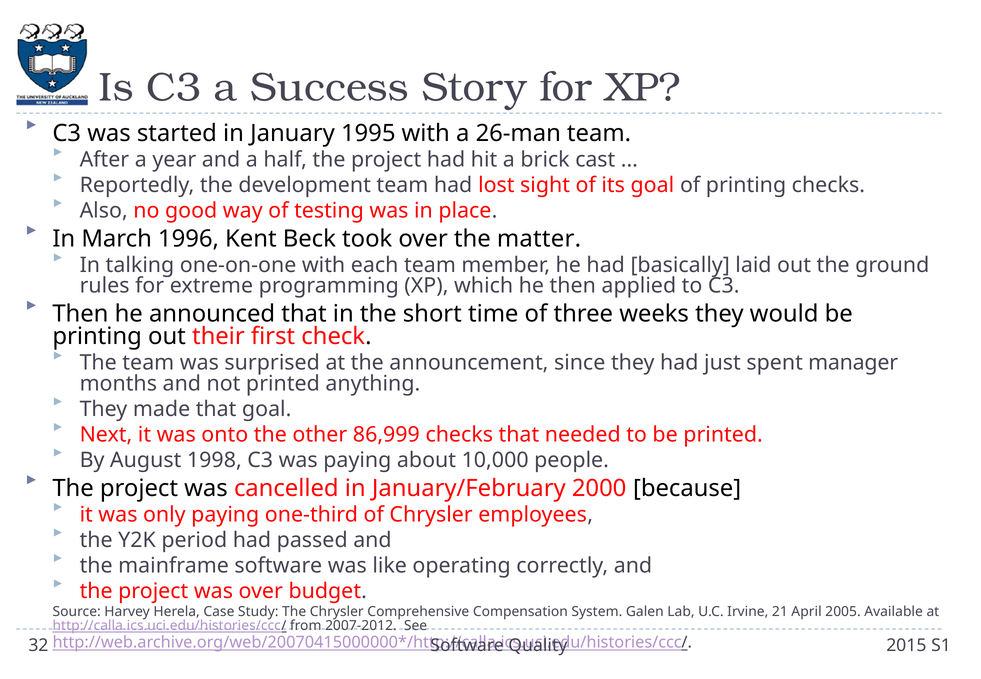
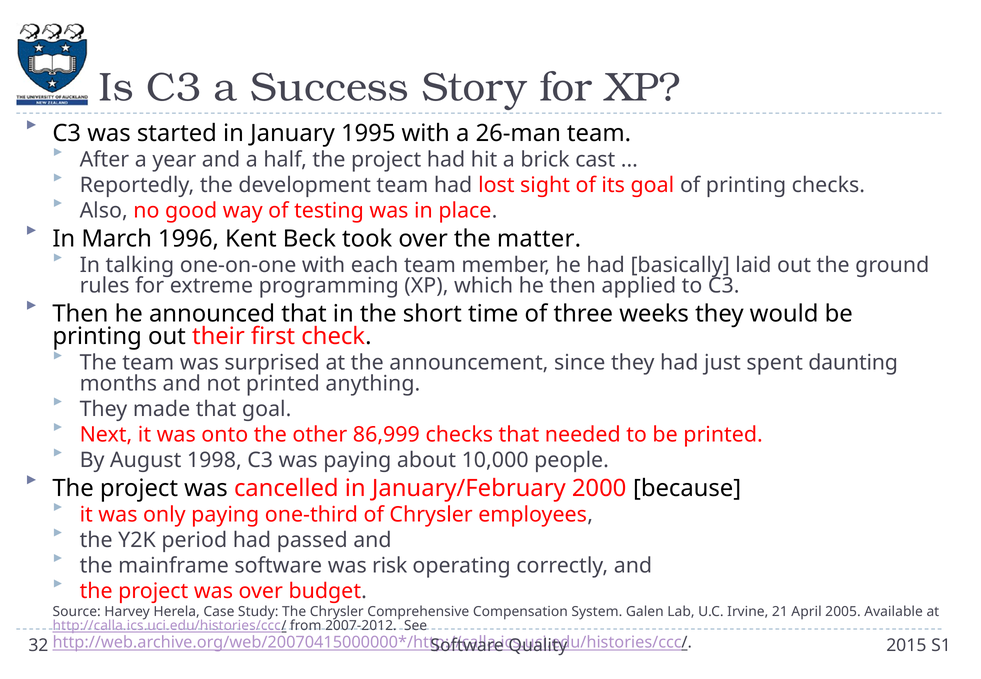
manager: manager -> daunting
like: like -> risk
